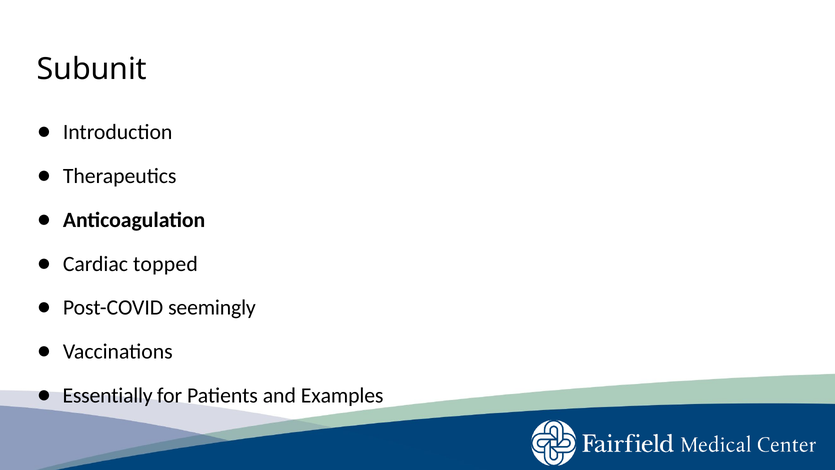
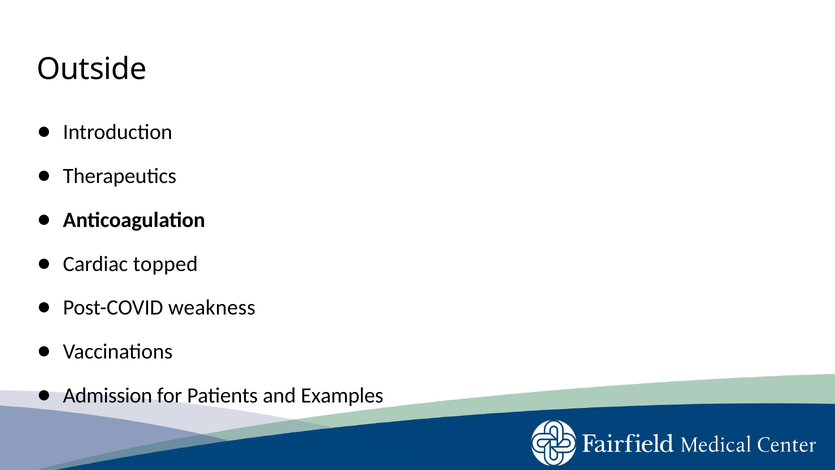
Subunit: Subunit -> Outside
seemingly: seemingly -> weakness
Essentially: Essentially -> Admission
